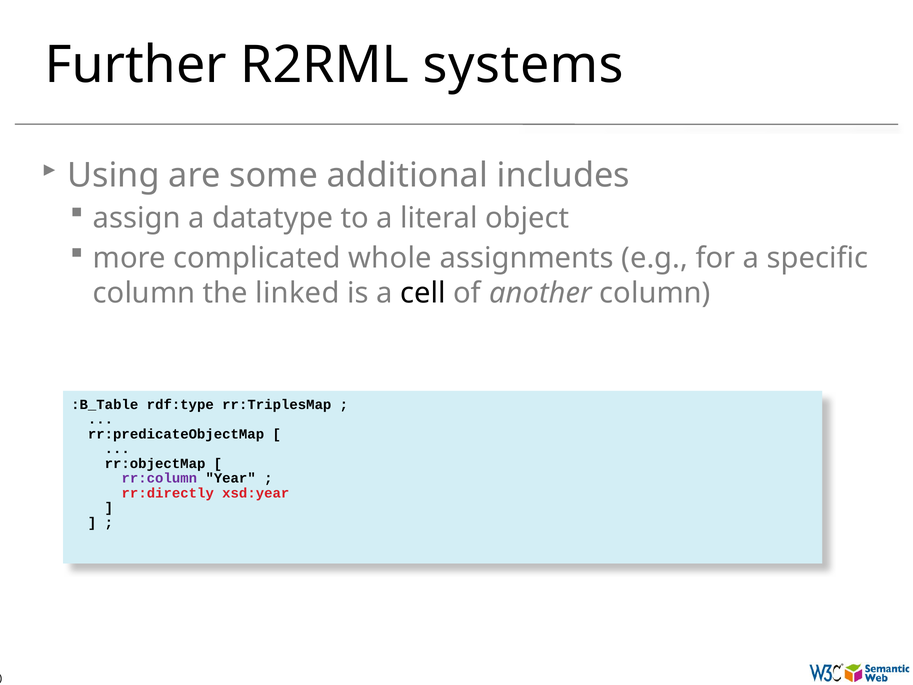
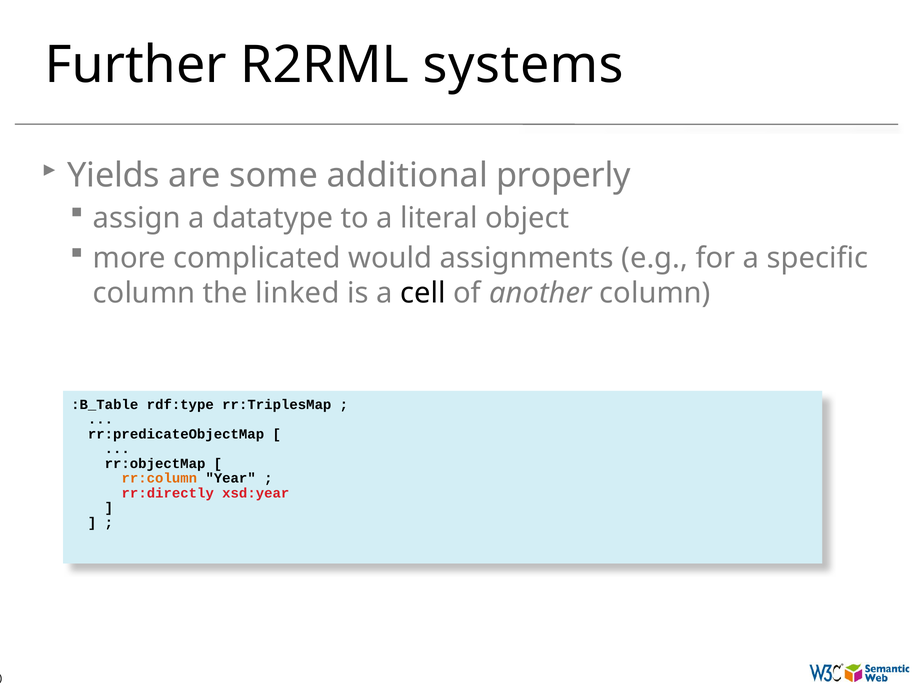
Using: Using -> Yields
includes: includes -> properly
whole: whole -> would
rr:column colour: purple -> orange
